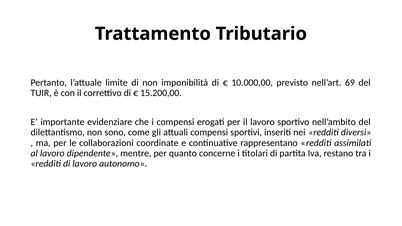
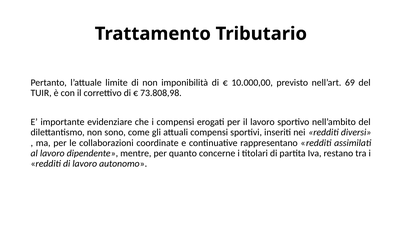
15.200,00: 15.200,00 -> 73.808,98
